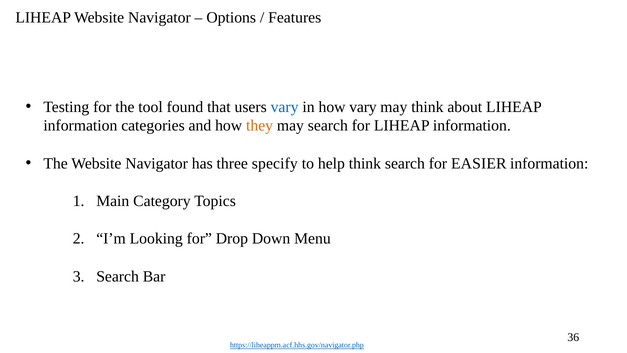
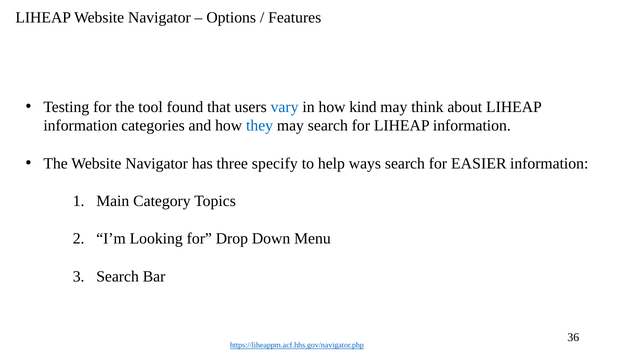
how vary: vary -> kind
they colour: orange -> blue
help think: think -> ways
